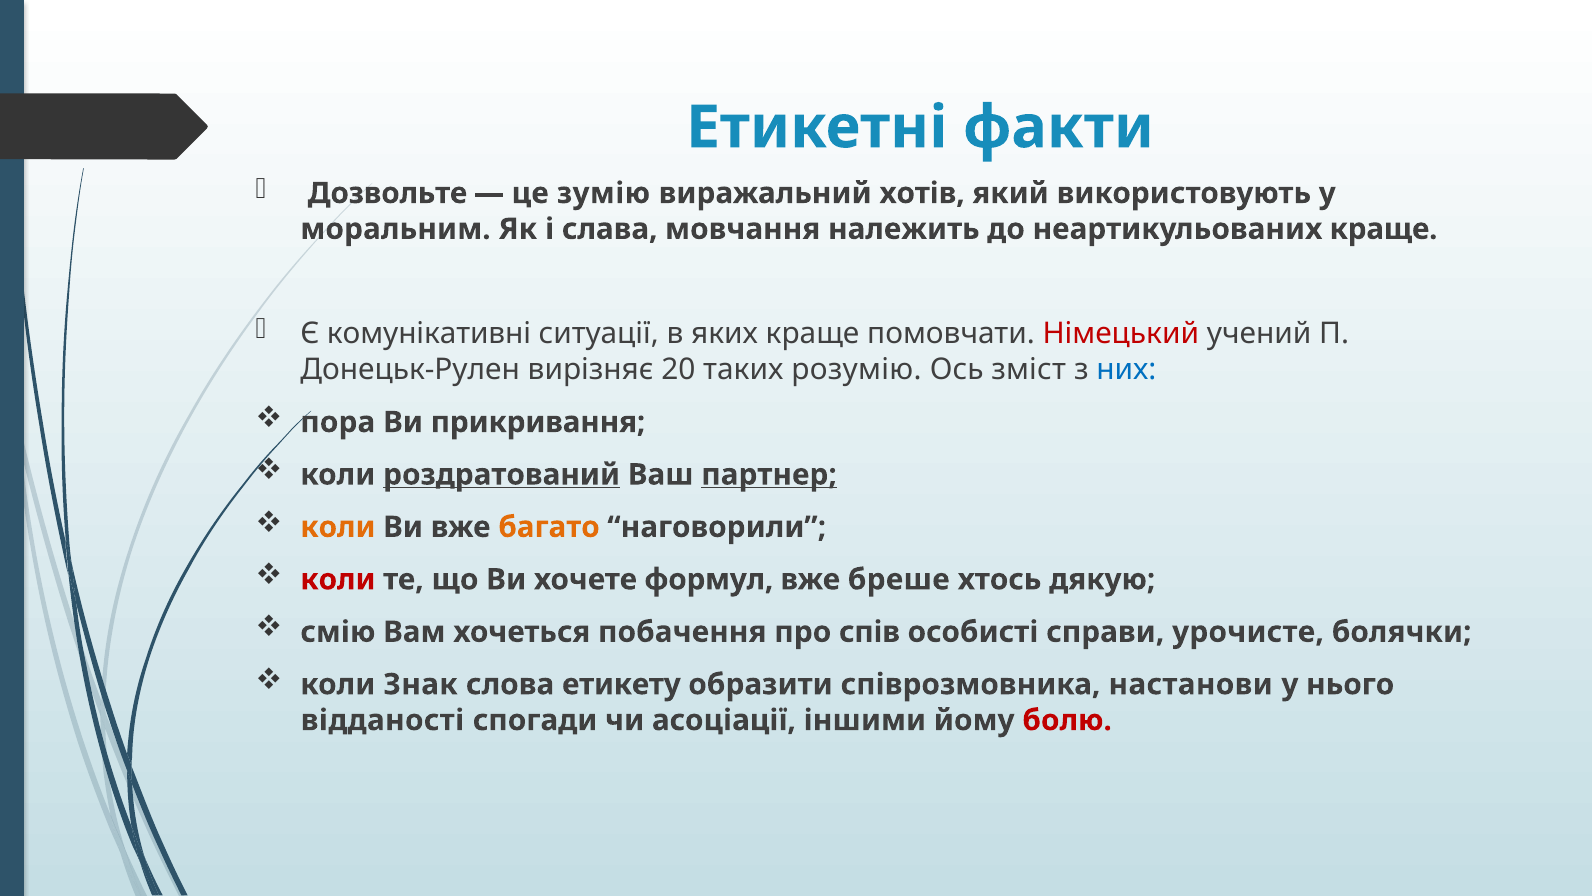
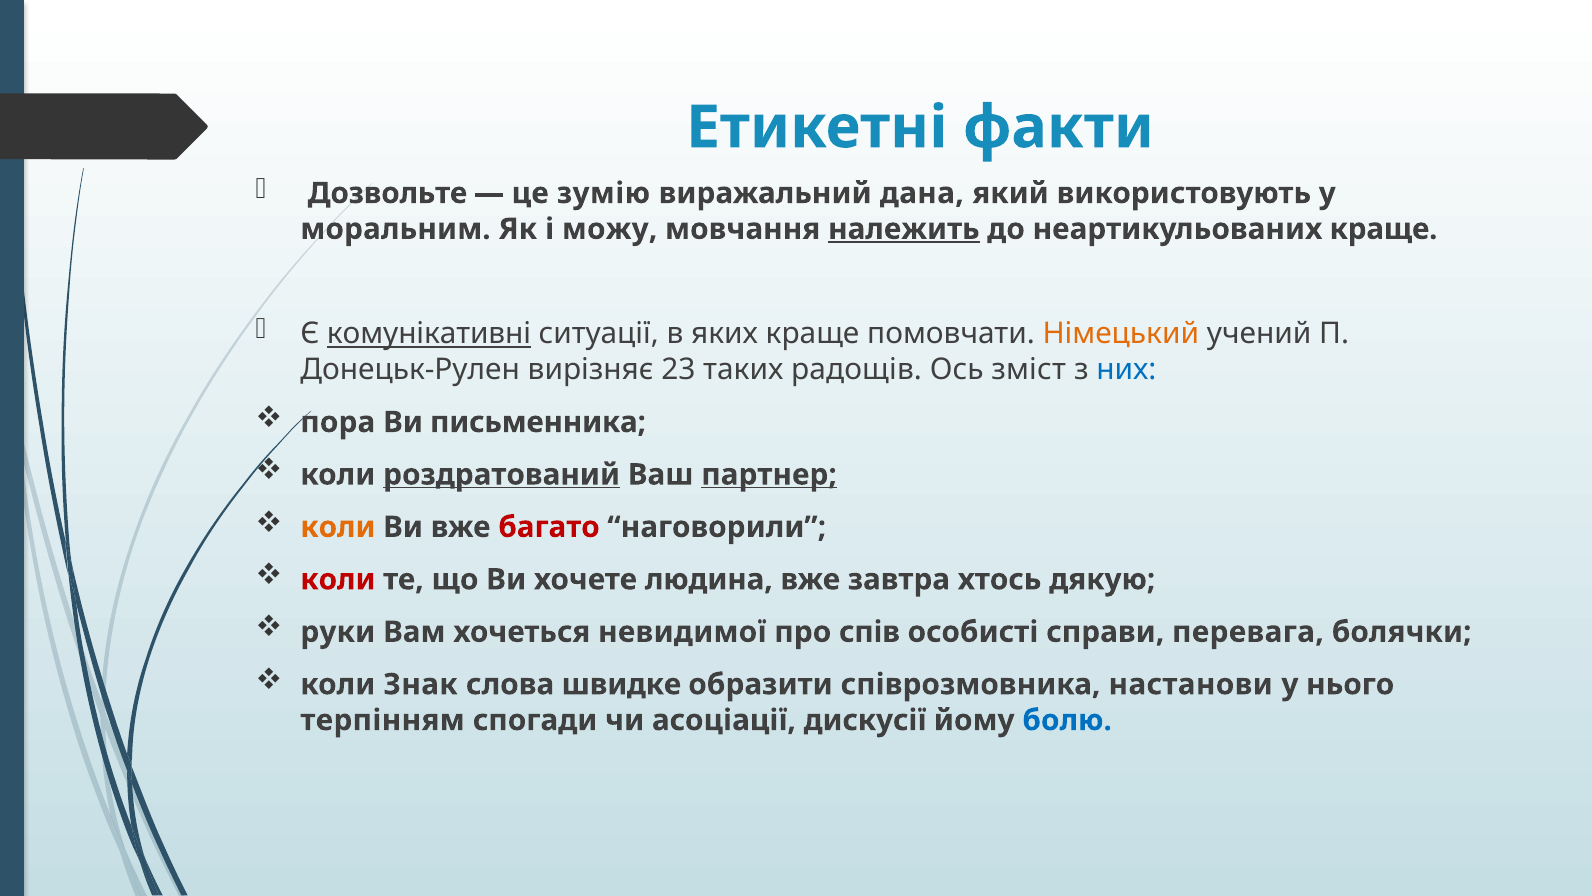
хотів: хотів -> дана
слава: слава -> можу
належить underline: none -> present
комунікативні underline: none -> present
Німецький colour: red -> orange
20: 20 -> 23
розумію: розумію -> радощів
прикривання: прикривання -> письменника
багато colour: orange -> red
формул: формул -> людина
бреше: бреше -> завтра
смію: смію -> руки
побачення: побачення -> невидимої
урочисте: урочисте -> перевага
етикету: етикету -> швидке
відданості: відданості -> терпінням
іншими: іншими -> дискусії
болю colour: red -> blue
